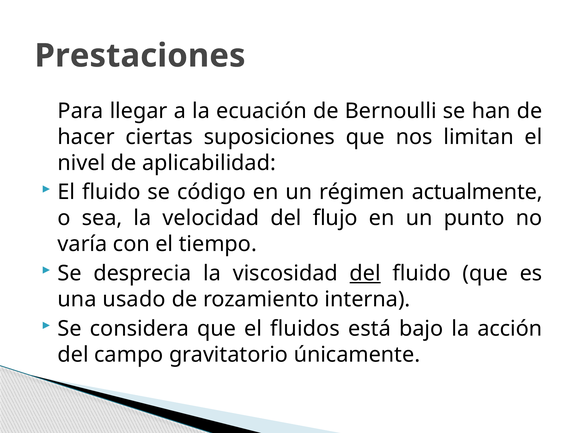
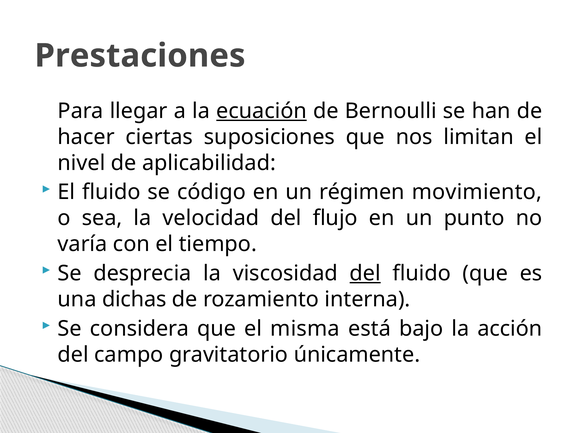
ecuación underline: none -> present
actualmente: actualmente -> movimiento
usado: usado -> dichas
fluidos: fluidos -> misma
